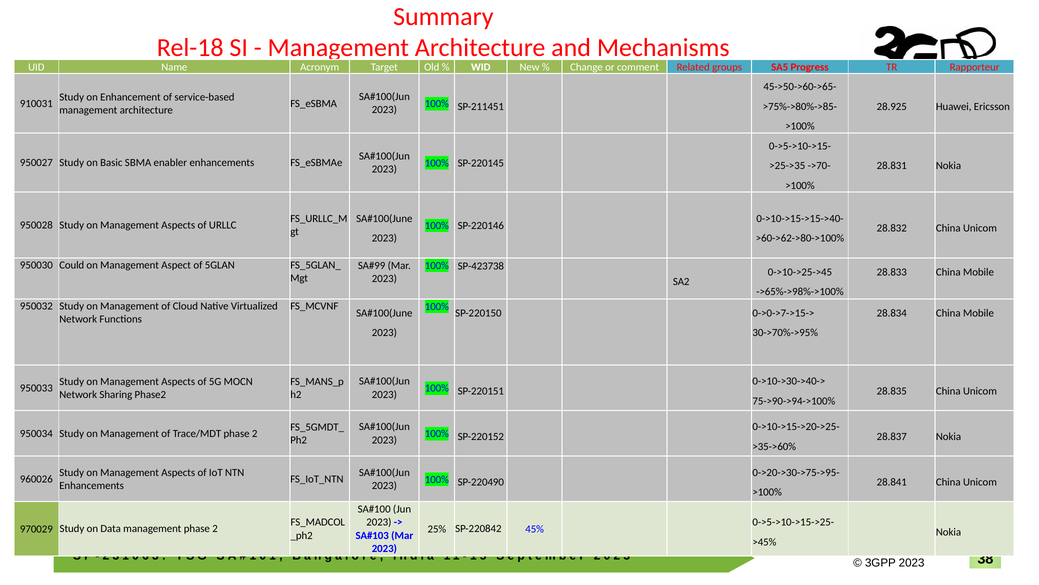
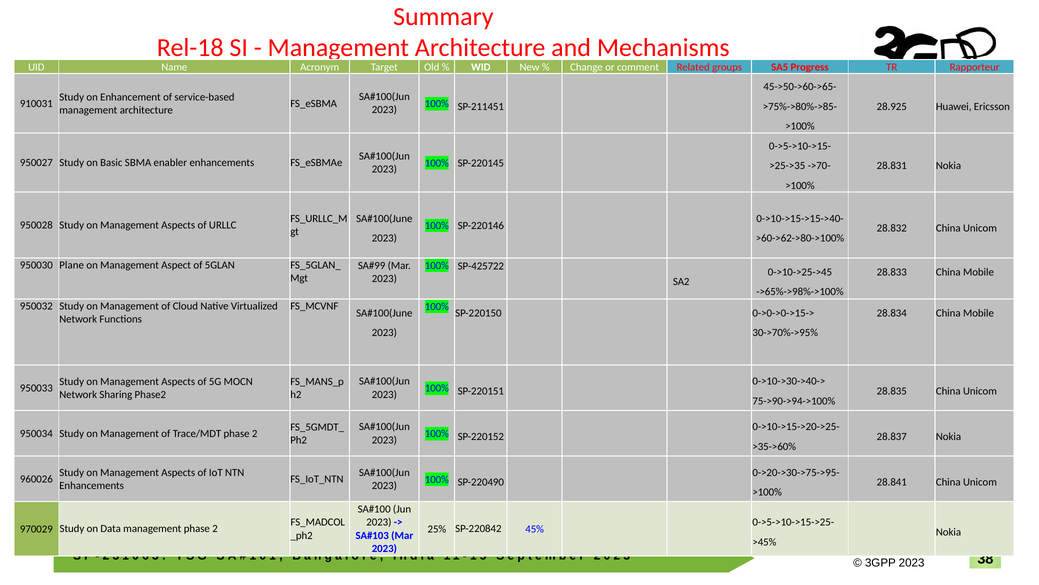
Could: Could -> Plane
SP-423738: SP-423738 -> SP-425722
0->0->7->15->: 0->0->7->15-> -> 0->0->0->15->
